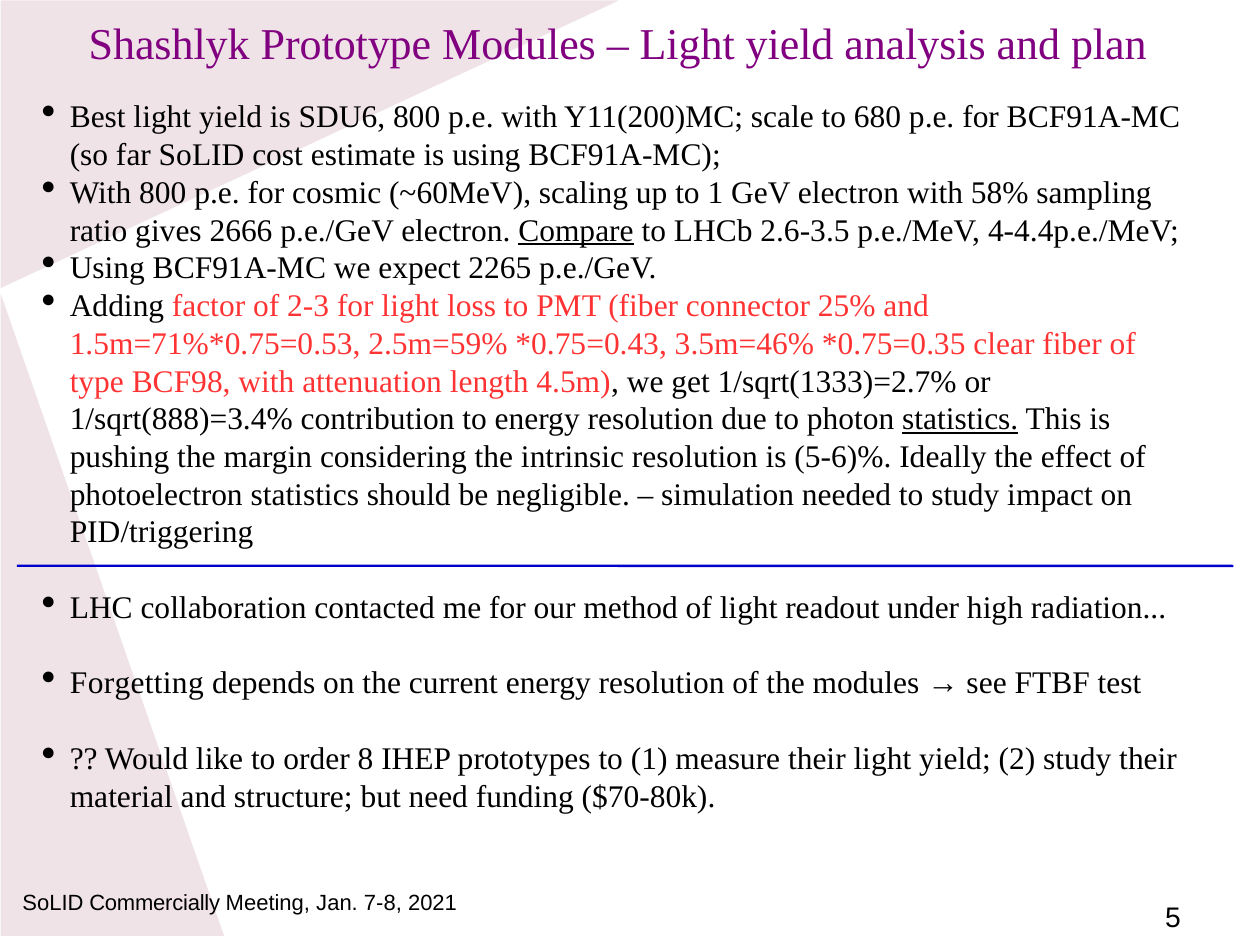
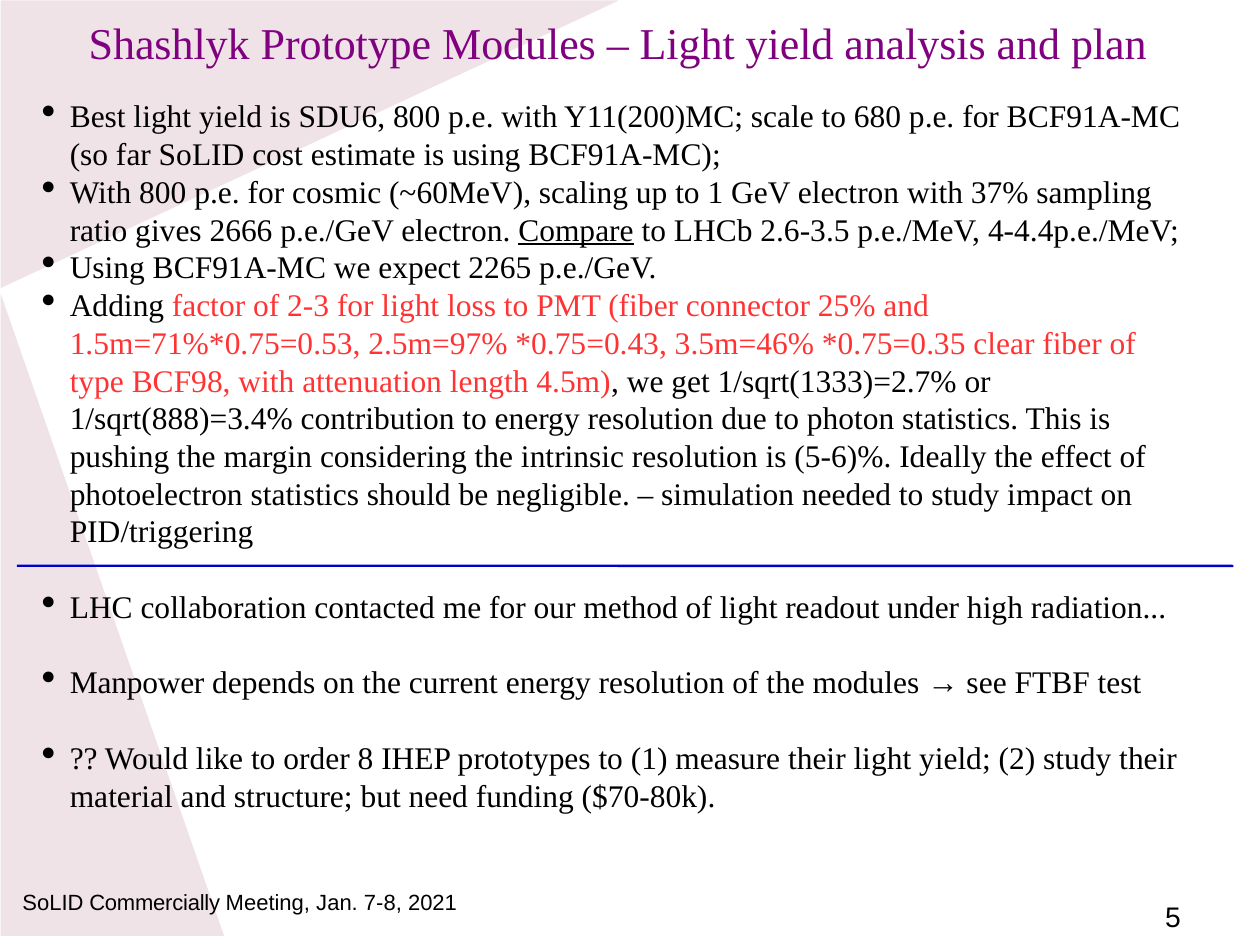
58%: 58% -> 37%
2.5m=59%: 2.5m=59% -> 2.5m=97%
statistics at (960, 419) underline: present -> none
Forgetting: Forgetting -> Manpower
